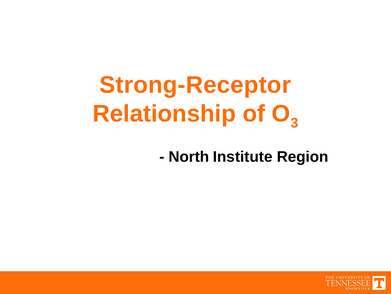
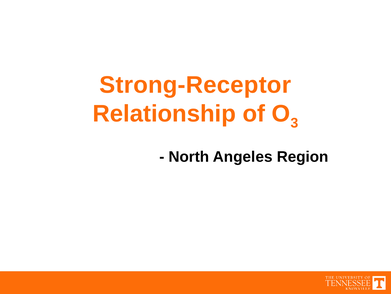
Institute: Institute -> Angeles
